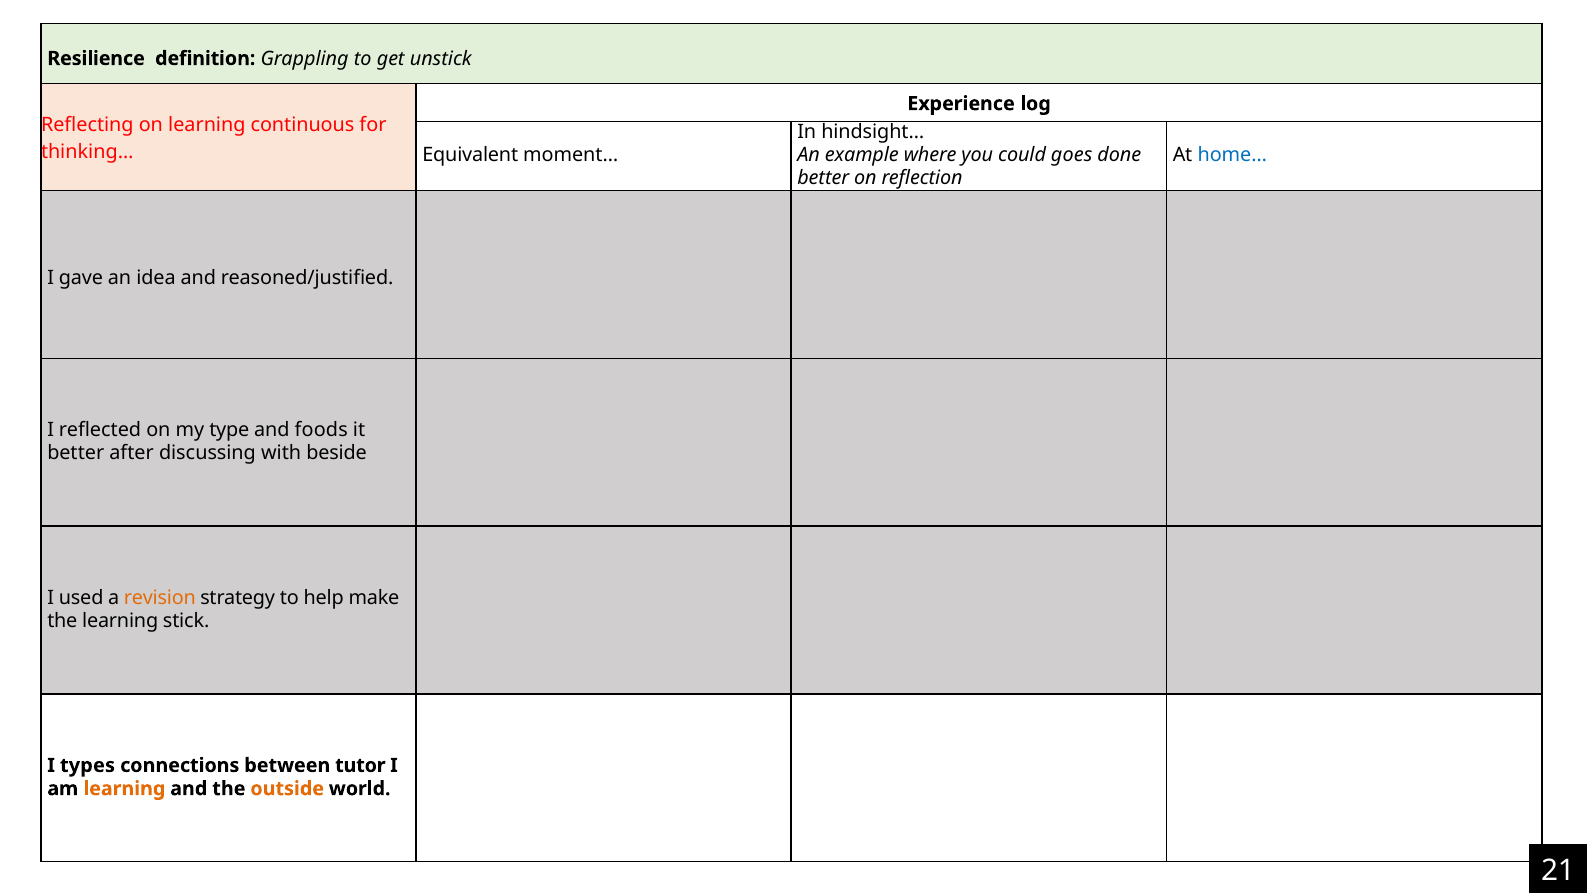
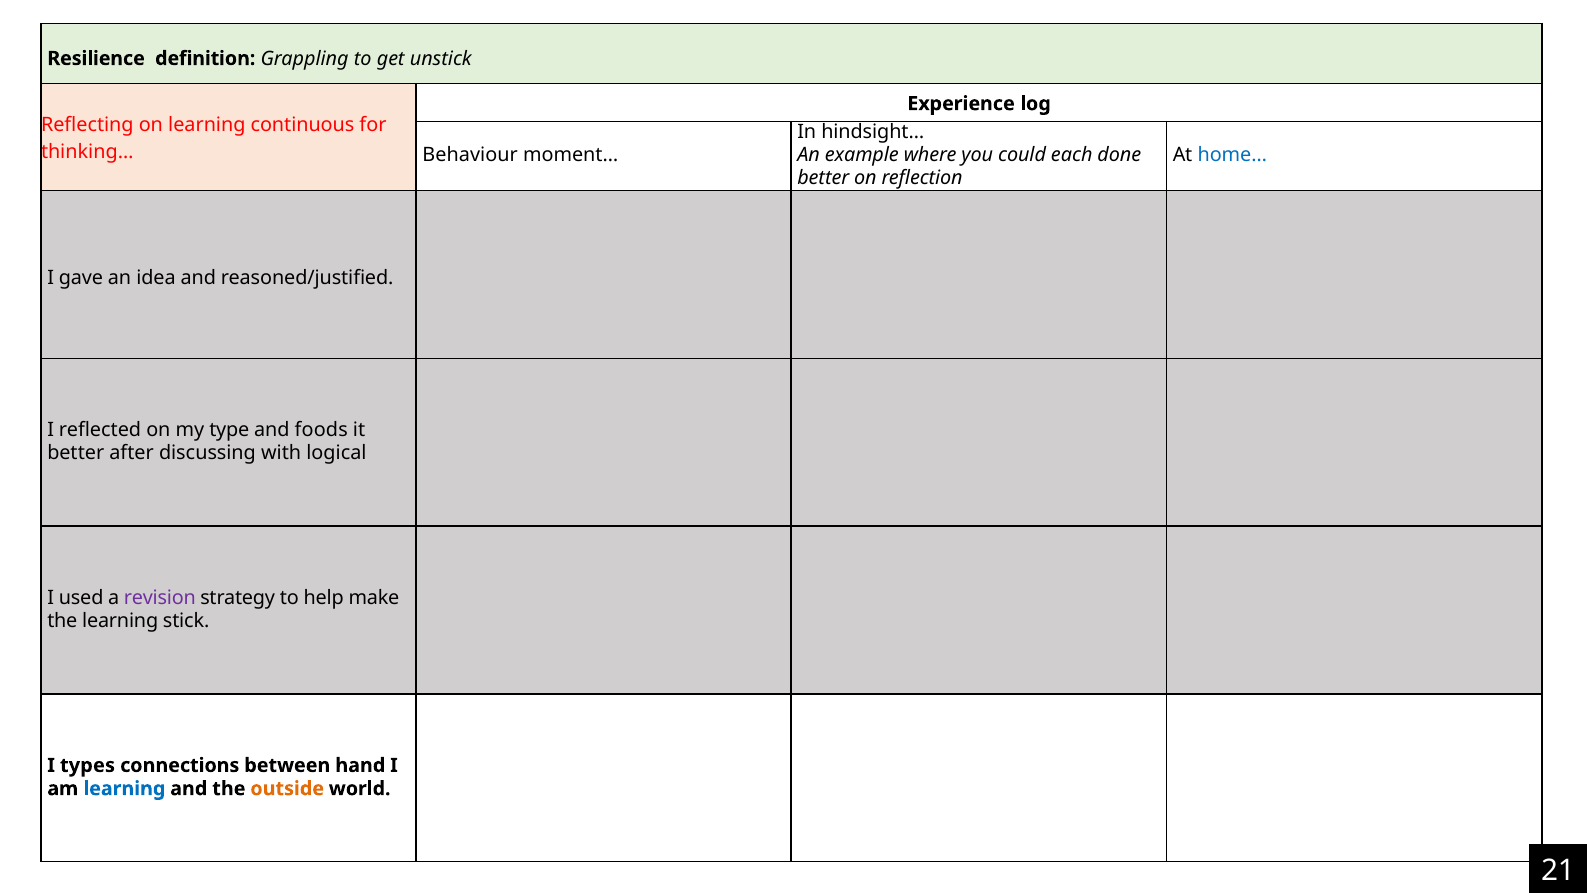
Equivalent: Equivalent -> Behaviour
goes: goes -> each
beside: beside -> logical
revision colour: orange -> purple
tutor: tutor -> hand
learning at (124, 788) colour: orange -> blue
